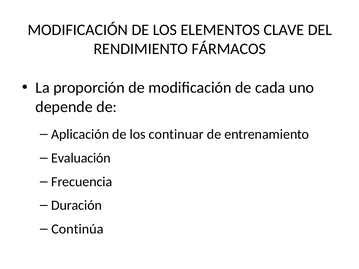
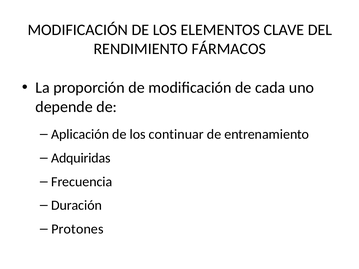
Evaluación: Evaluación -> Adquiridas
Continúa: Continúa -> Protones
